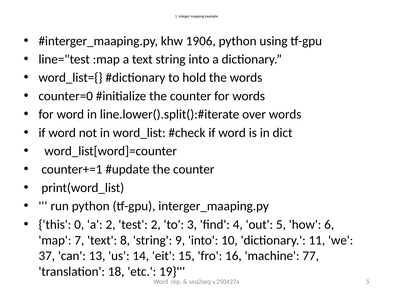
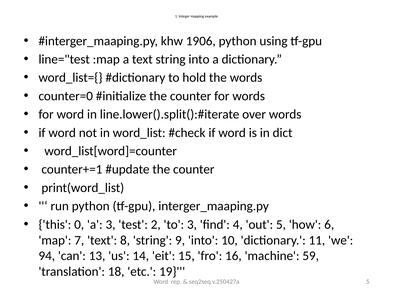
a 2: 2 -> 3
37: 37 -> 94
77: 77 -> 59
